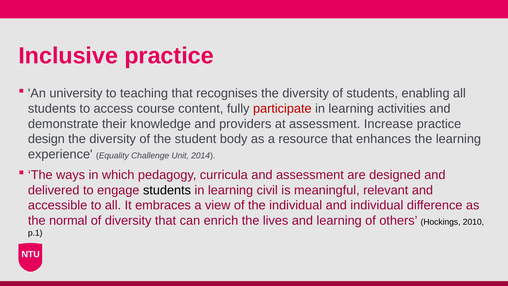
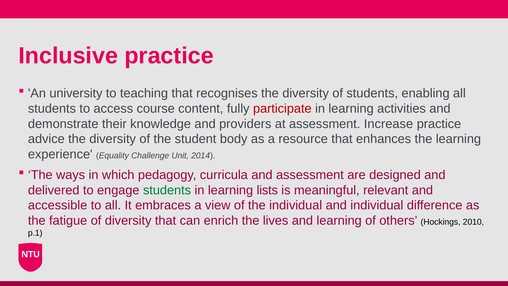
design: design -> advice
students at (167, 190) colour: black -> green
civil: civil -> lists
normal: normal -> fatigue
